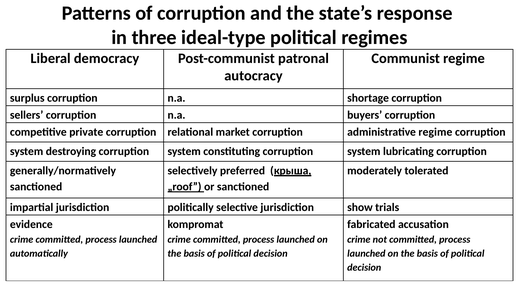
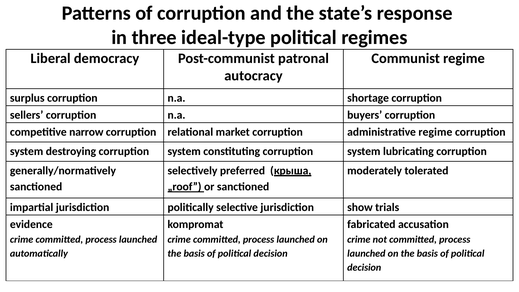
private: private -> narrow
